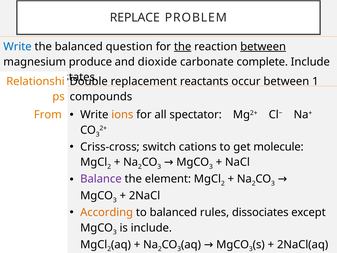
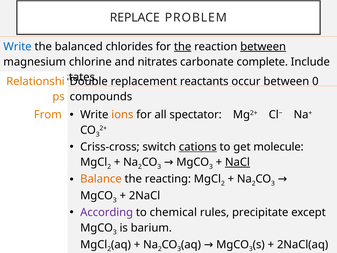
question: question -> chlorides
produce: produce -> chlorine
dioxide: dioxide -> nitrates
1: 1 -> 0
cations underline: none -> present
NaCl underline: none -> present
Balance colour: purple -> orange
element: element -> reacting
According colour: orange -> purple
to balanced: balanced -> chemical
dissociates: dissociates -> precipitate
is include: include -> barium
